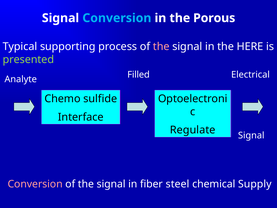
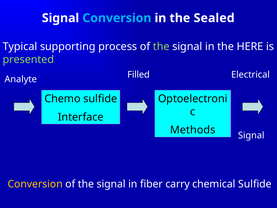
Porous: Porous -> Sealed
the at (161, 47) colour: pink -> light green
Regulate: Regulate -> Methods
Conversion at (35, 184) colour: pink -> yellow
steel: steel -> carry
chemical Supply: Supply -> Sulfide
